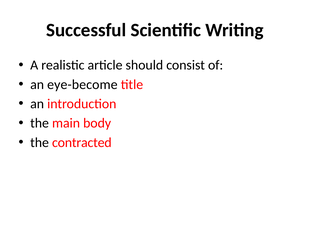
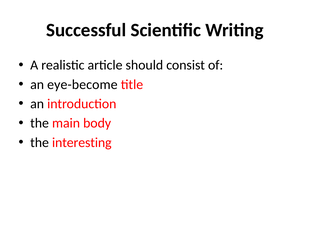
contracted: contracted -> interesting
